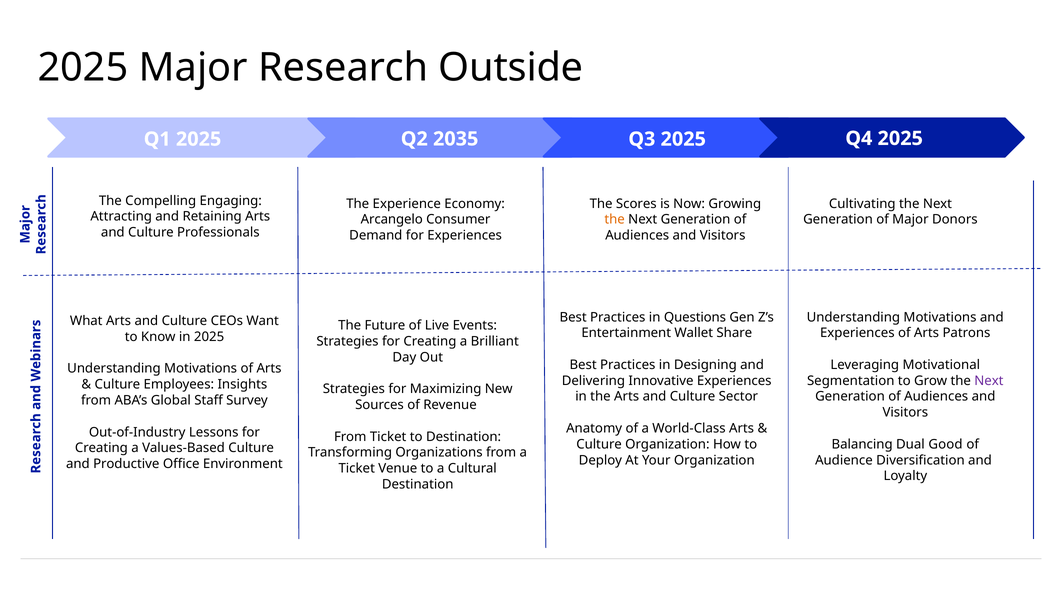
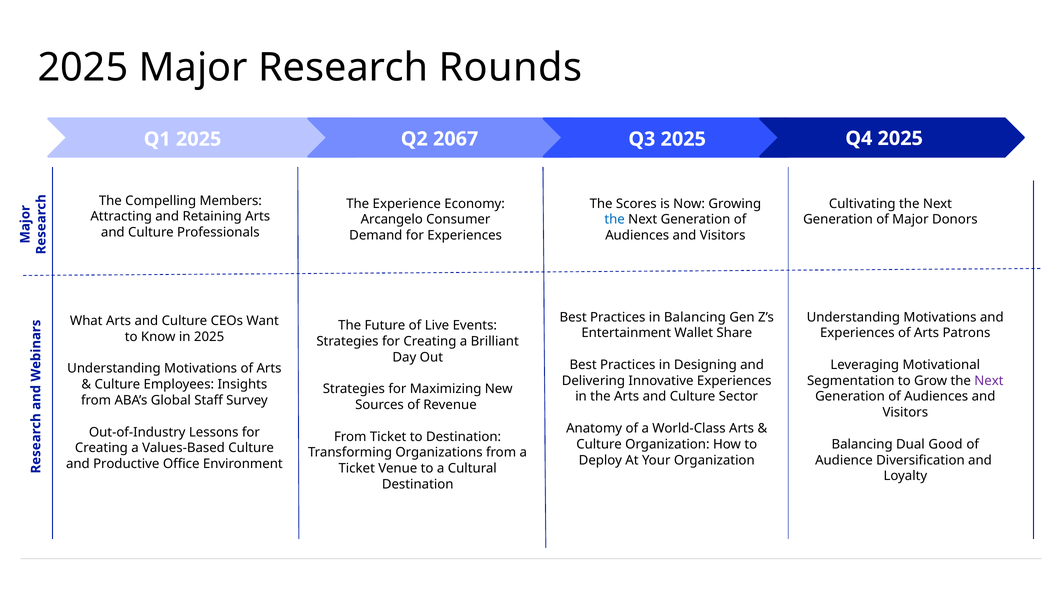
Outside: Outside -> Rounds
2035: 2035 -> 2067
Engaging: Engaging -> Members
the at (615, 220) colour: orange -> blue
in Questions: Questions -> Balancing
